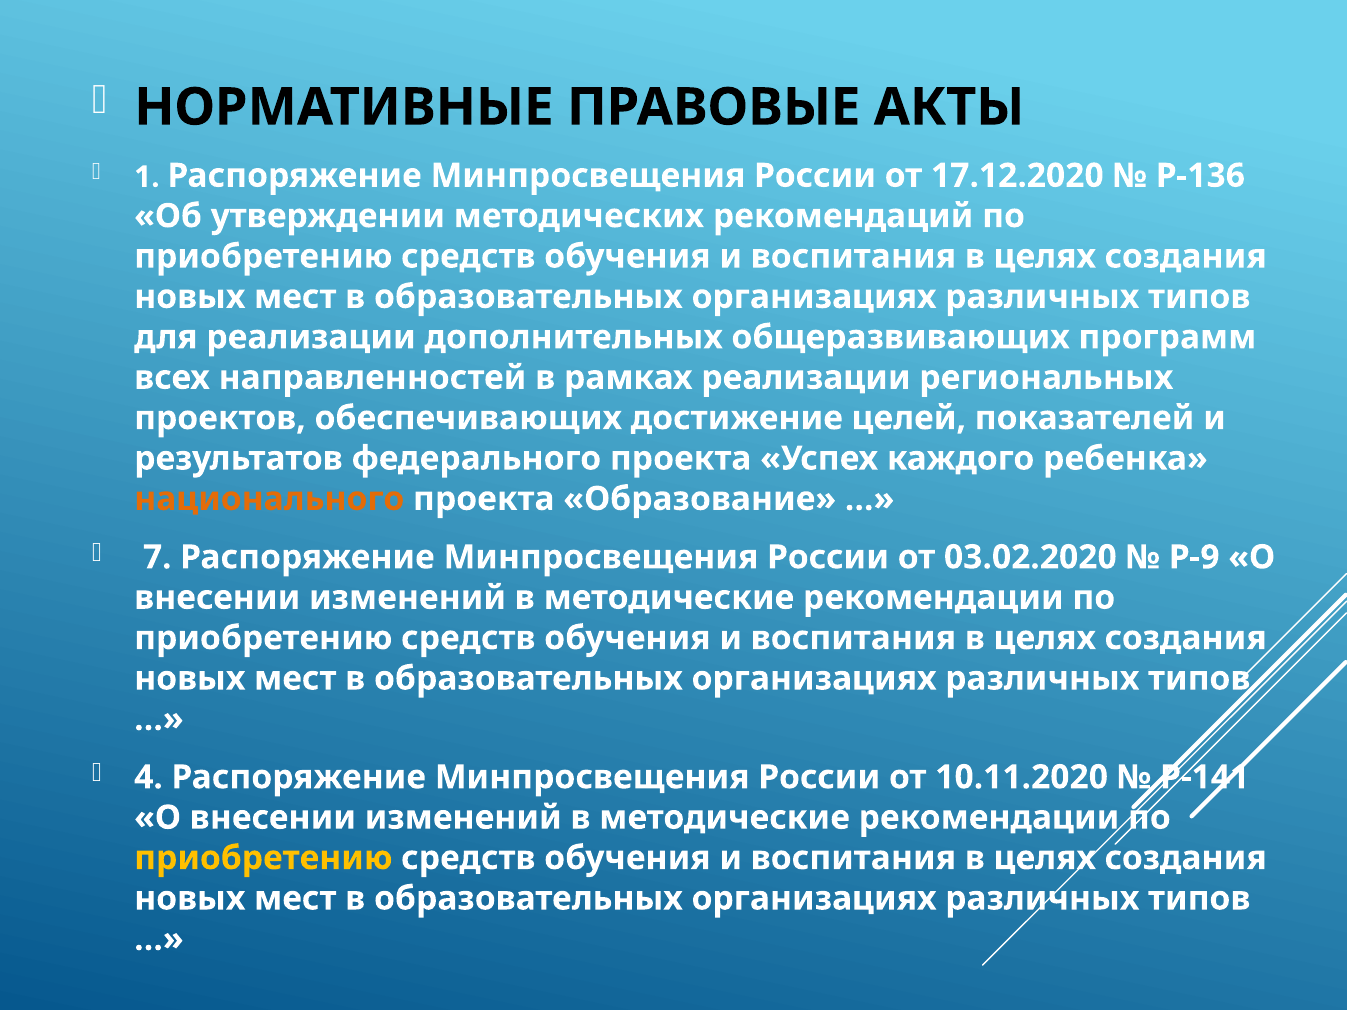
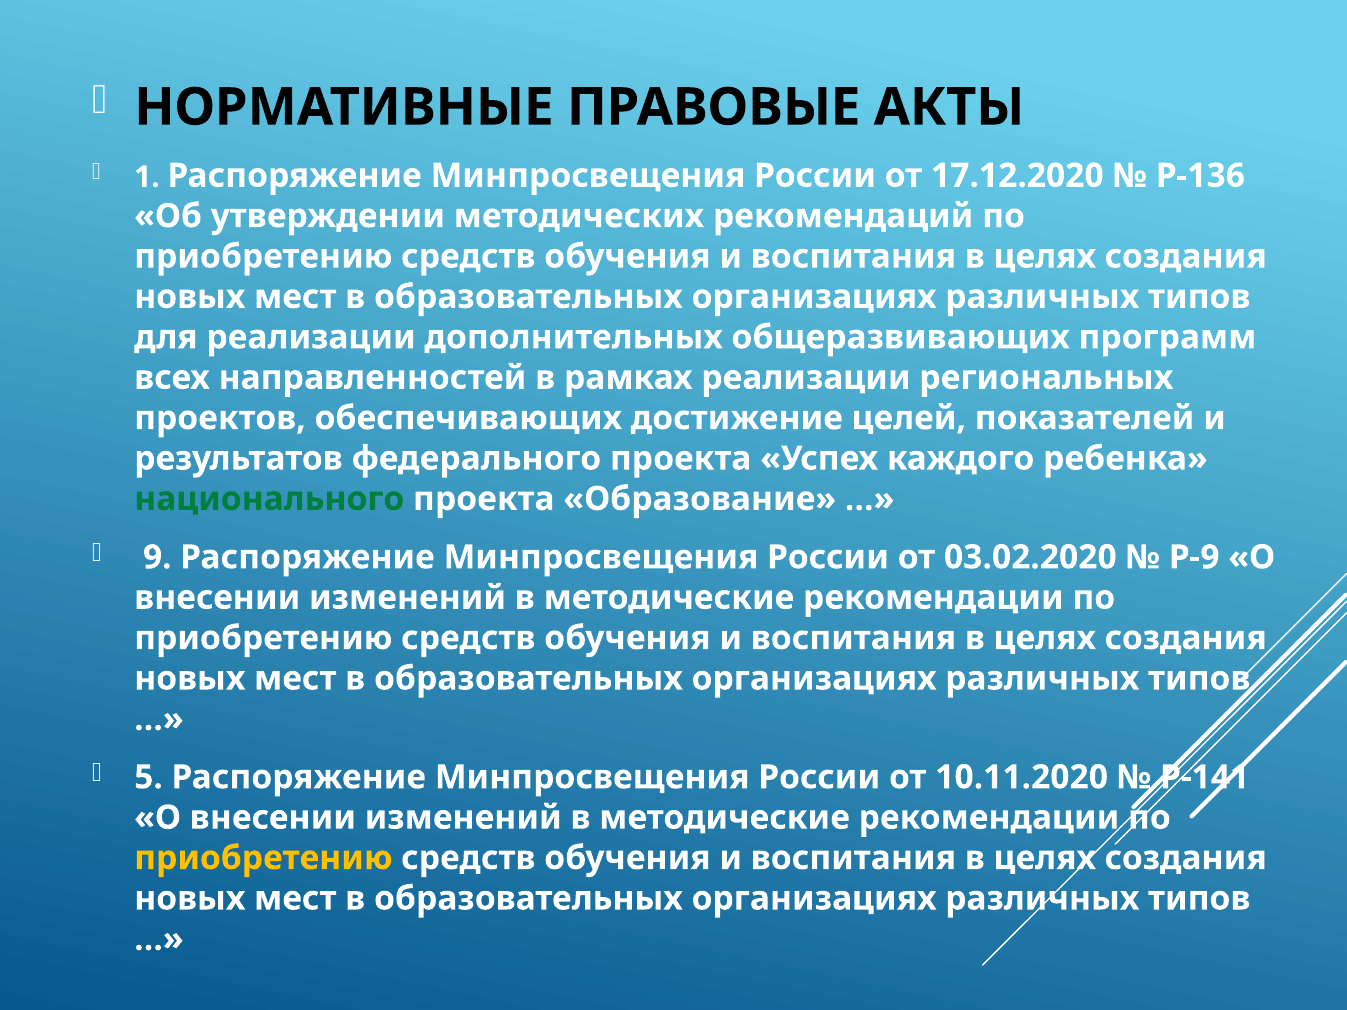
национального colour: orange -> green
7: 7 -> 9
4: 4 -> 5
